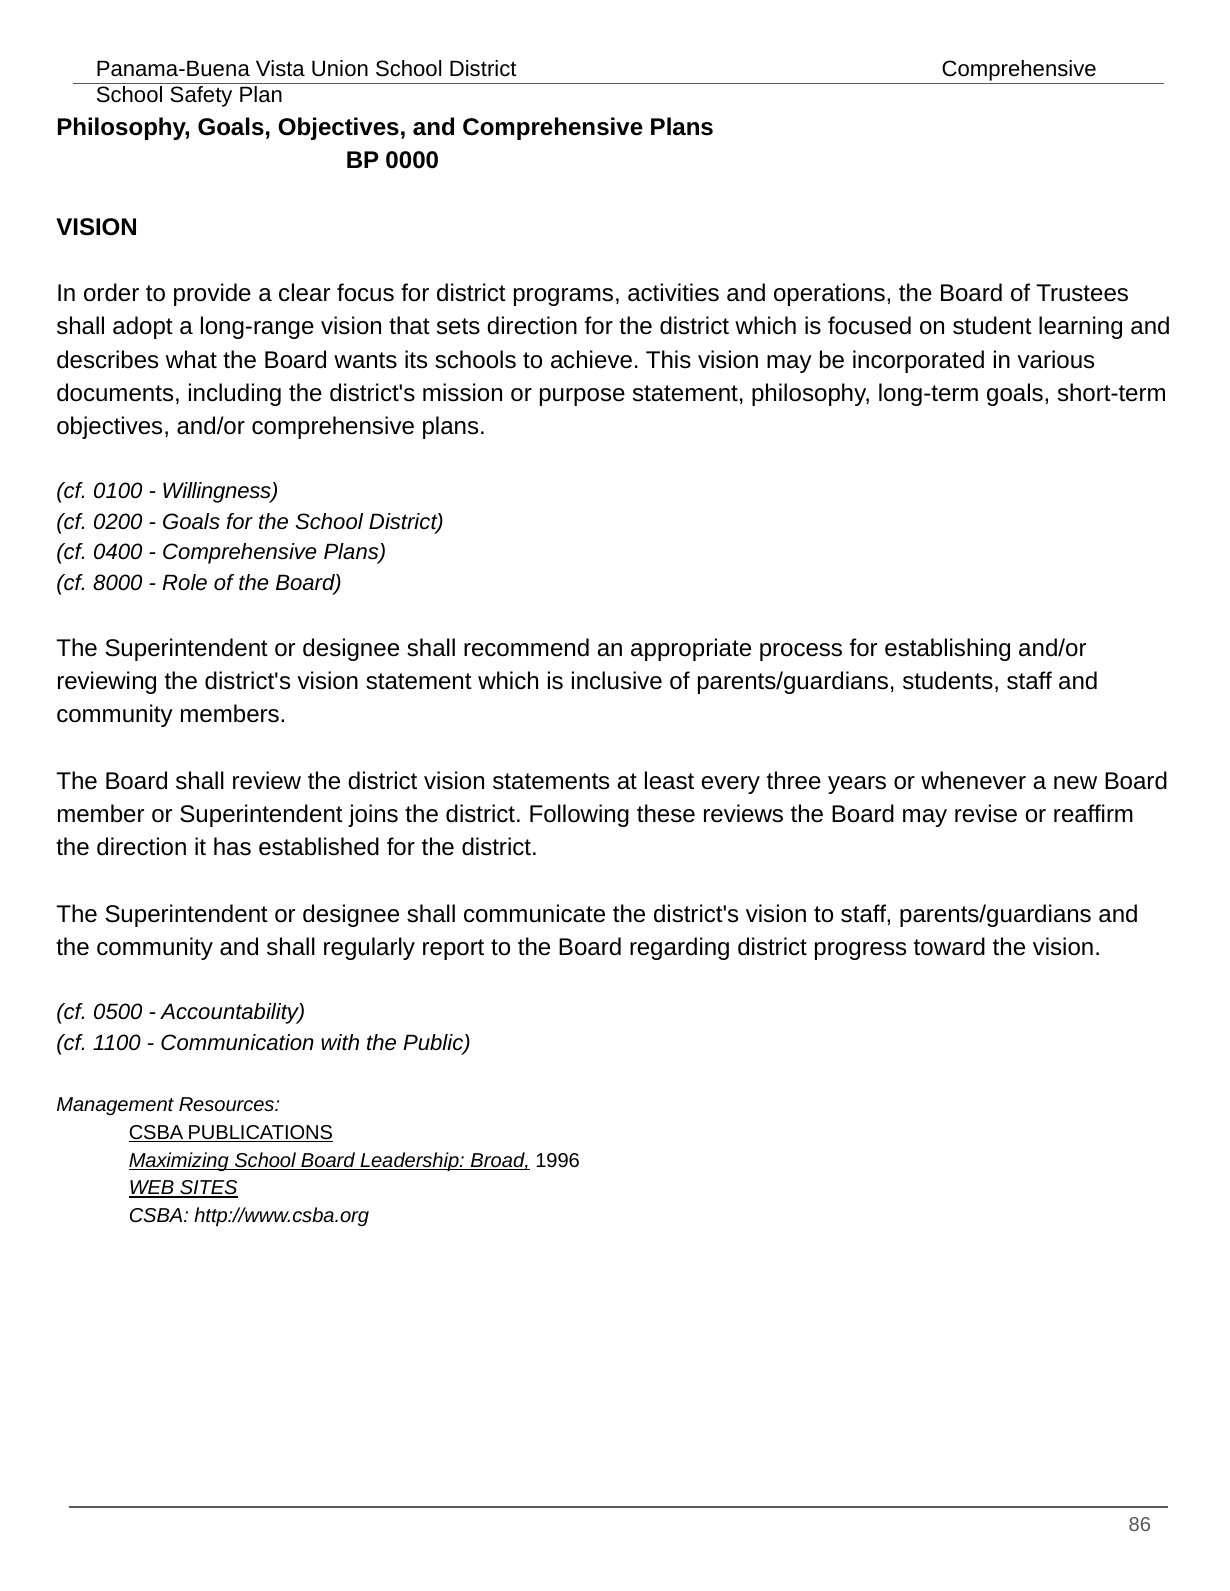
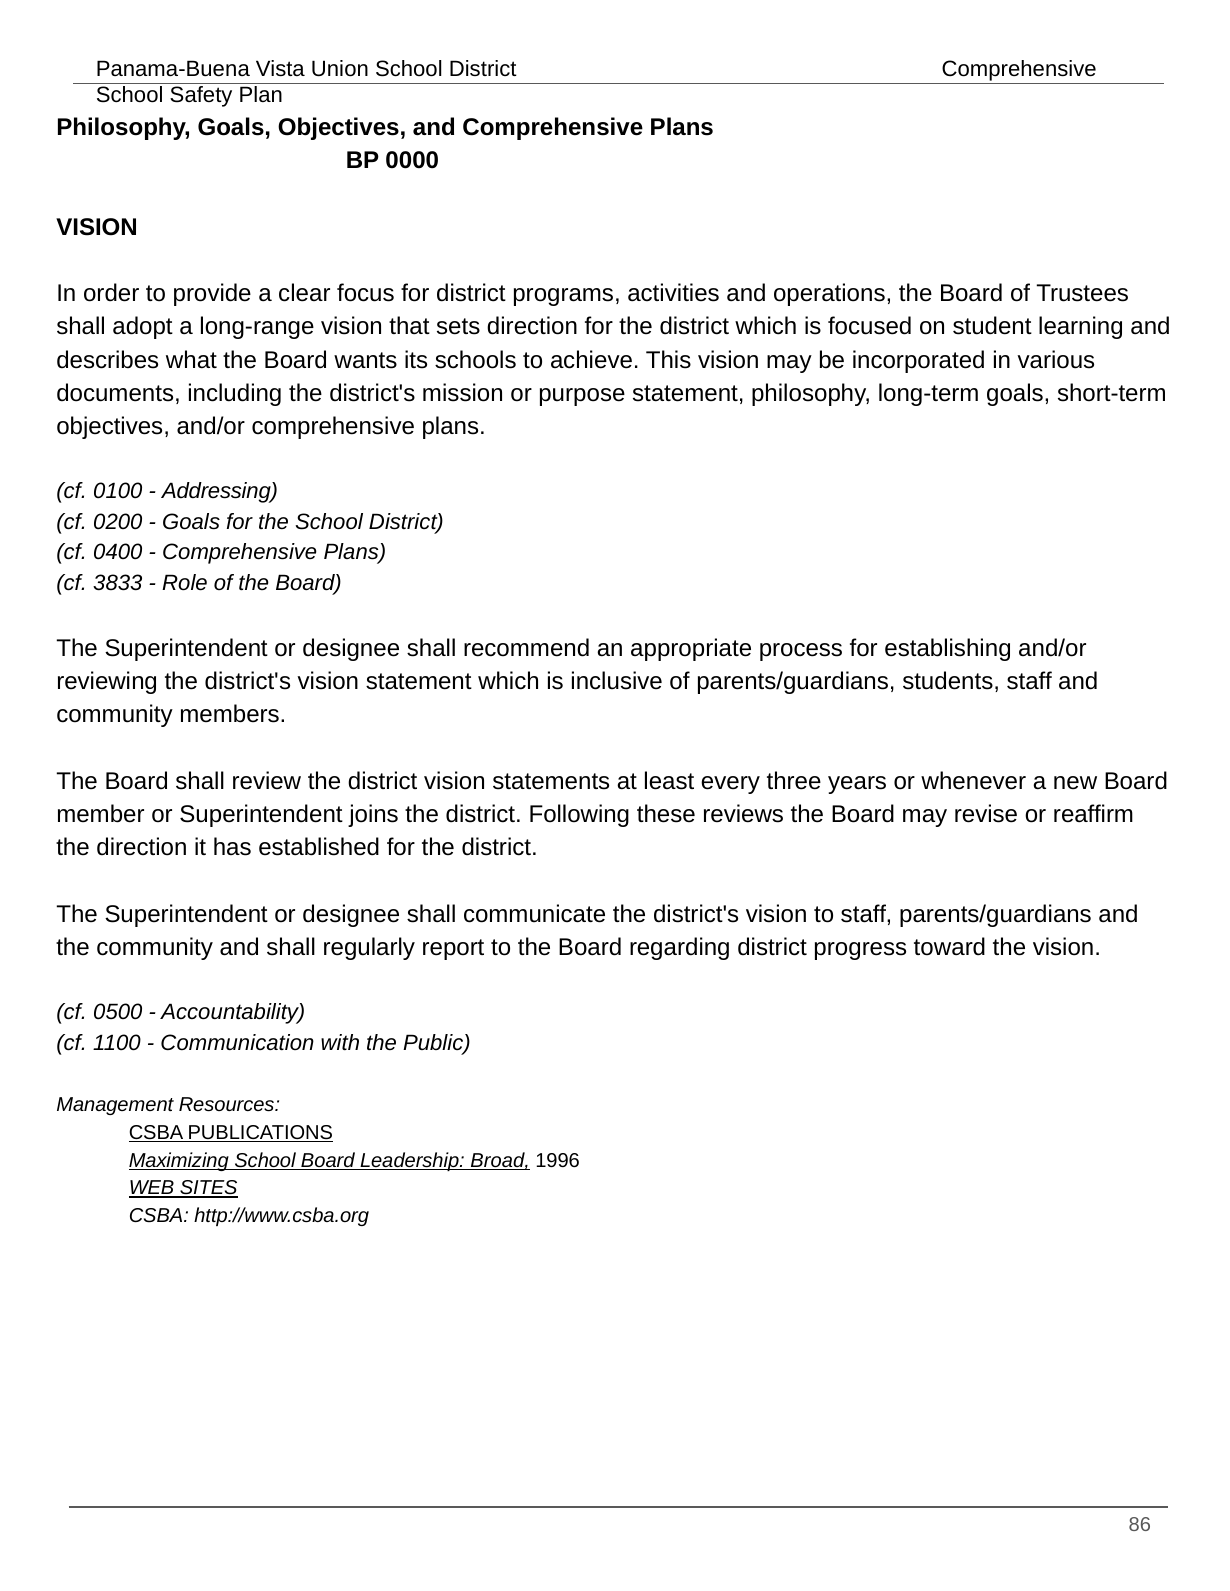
Willingness: Willingness -> Addressing
8000: 8000 -> 3833
